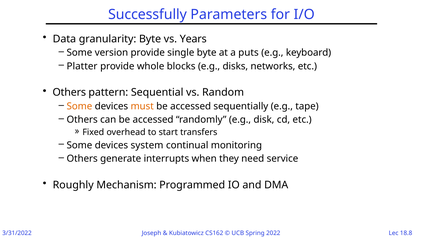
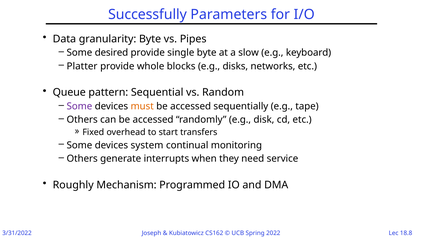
Years: Years -> Pipes
version: version -> desired
puts: puts -> slow
Others at (69, 92): Others -> Queue
Some at (79, 106) colour: orange -> purple
